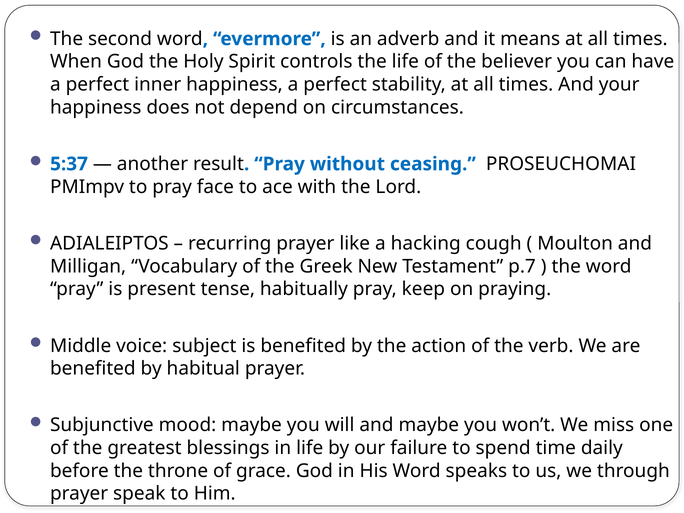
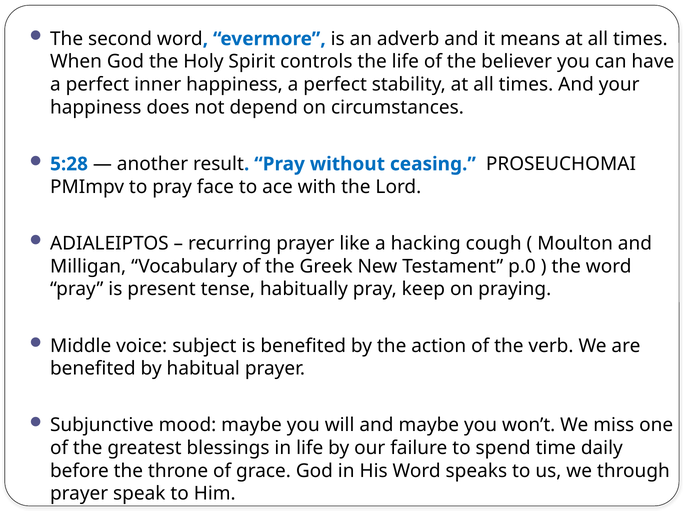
5:37: 5:37 -> 5:28
p.7: p.7 -> p.0
